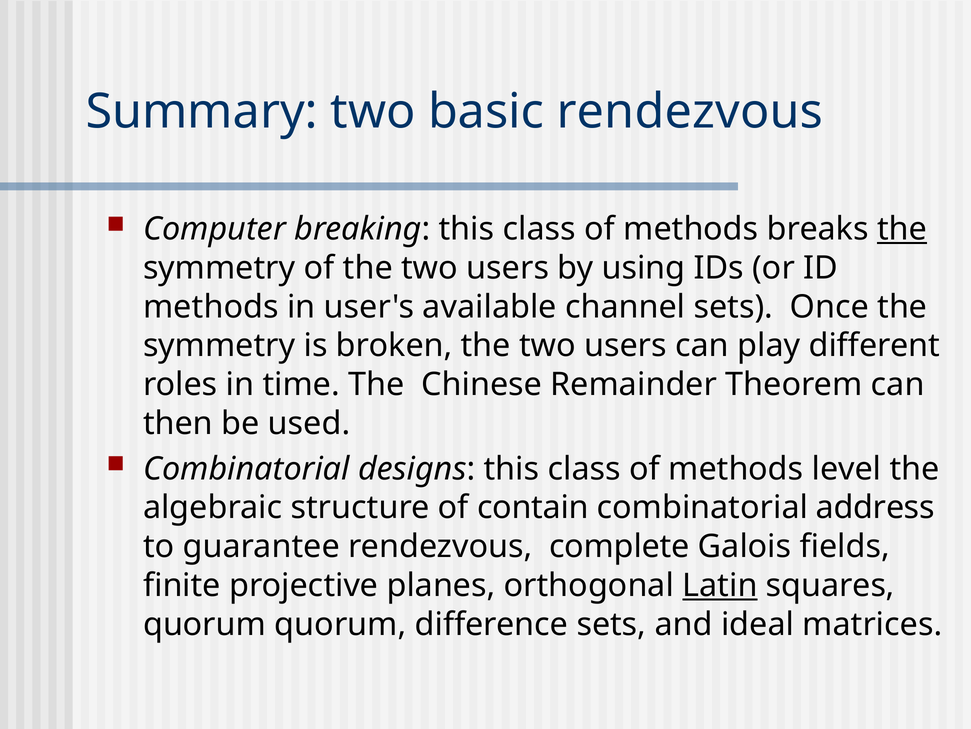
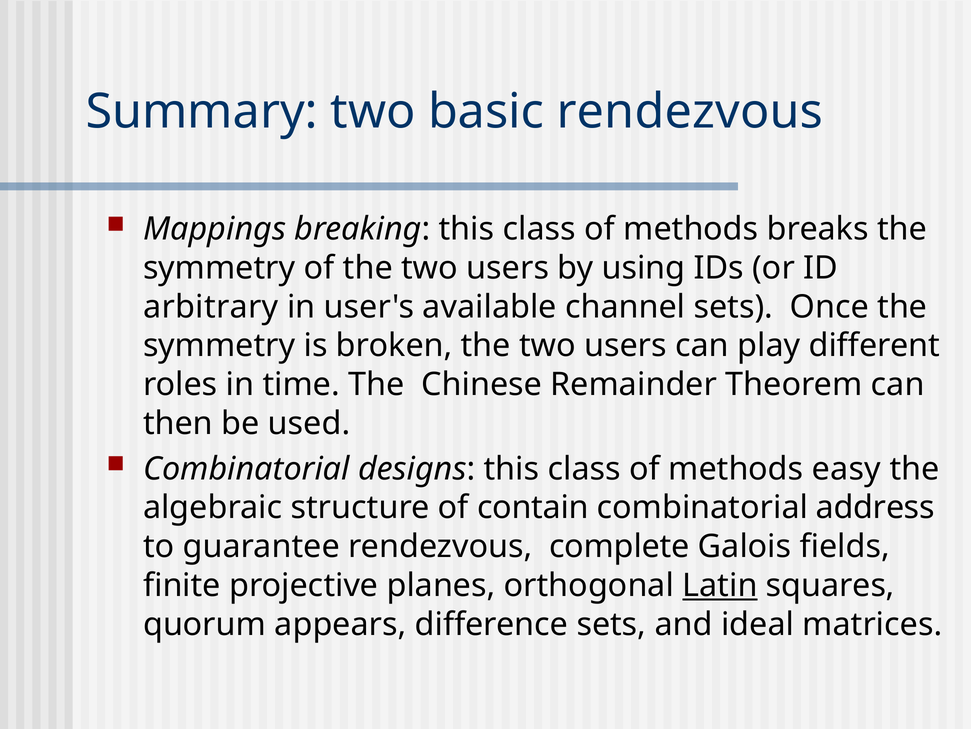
Computer: Computer -> Mappings
the at (902, 229) underline: present -> none
methods at (211, 307): methods -> arbitrary
level: level -> easy
quorum quorum: quorum -> appears
